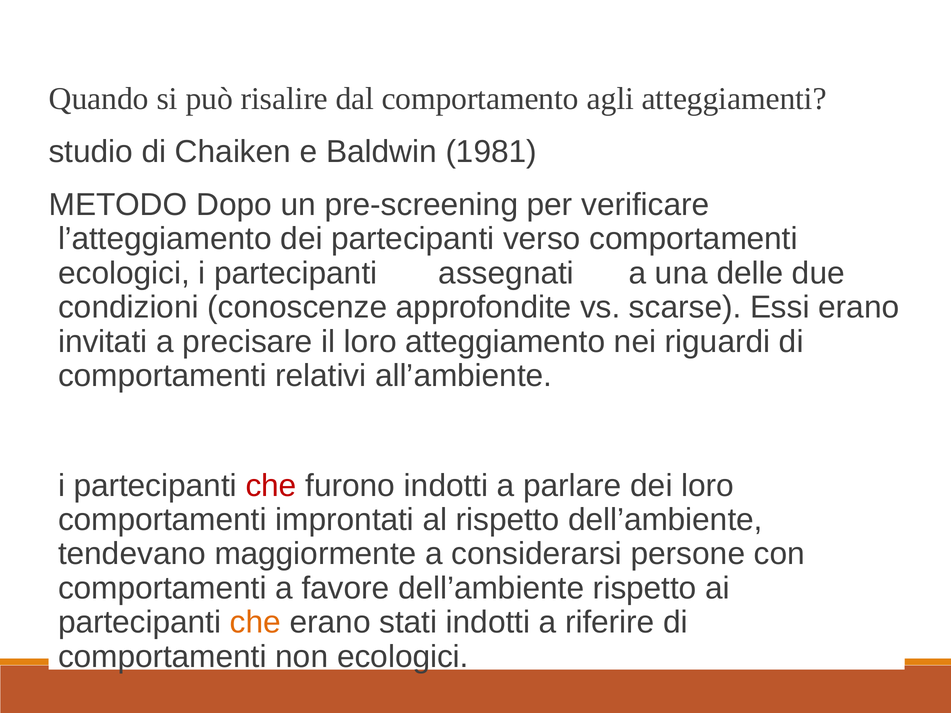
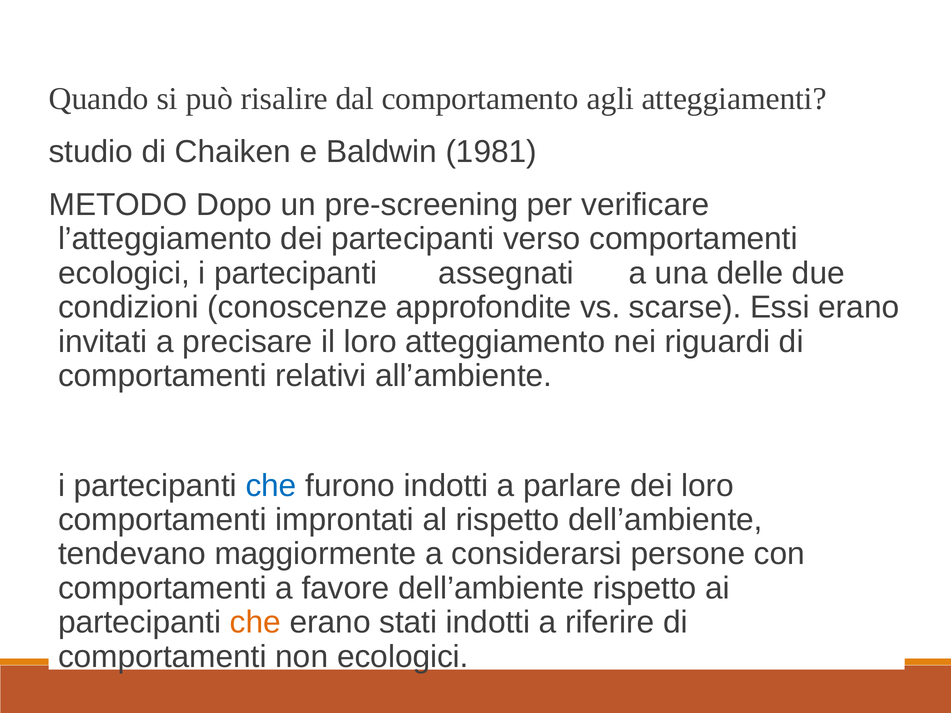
che at (271, 486) colour: red -> blue
